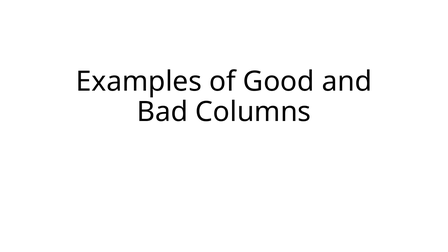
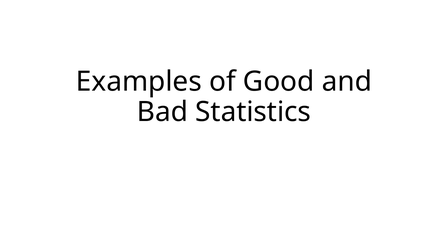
Columns: Columns -> Statistics
